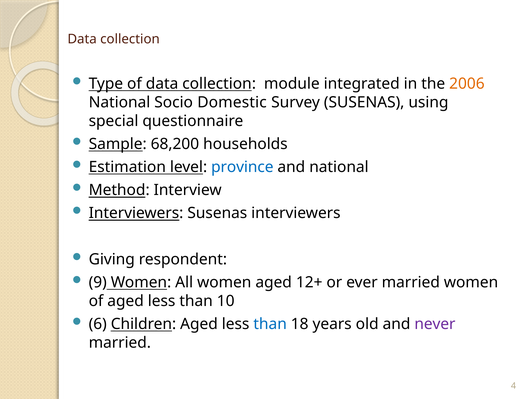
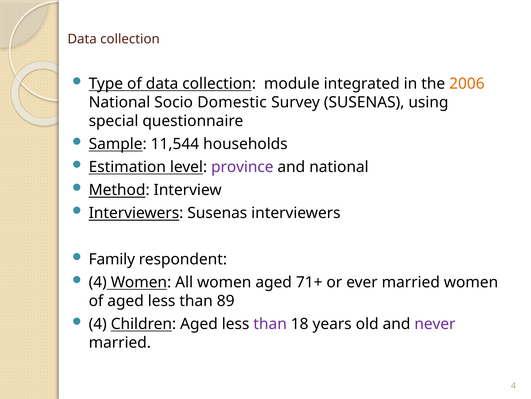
68,200: 68,200 -> 11,544
province colour: blue -> purple
Giving: Giving -> Family
9 at (98, 282): 9 -> 4
12+: 12+ -> 71+
10: 10 -> 89
6 at (98, 323): 6 -> 4
than at (270, 323) colour: blue -> purple
